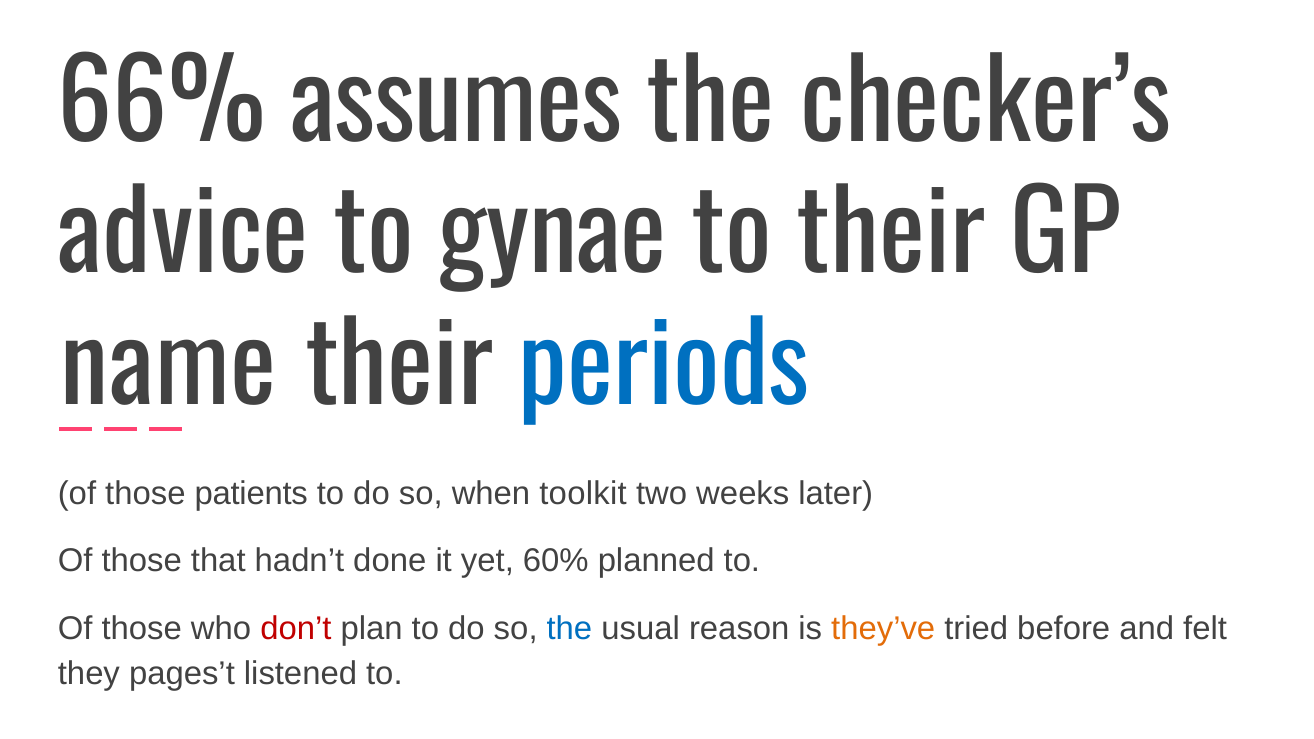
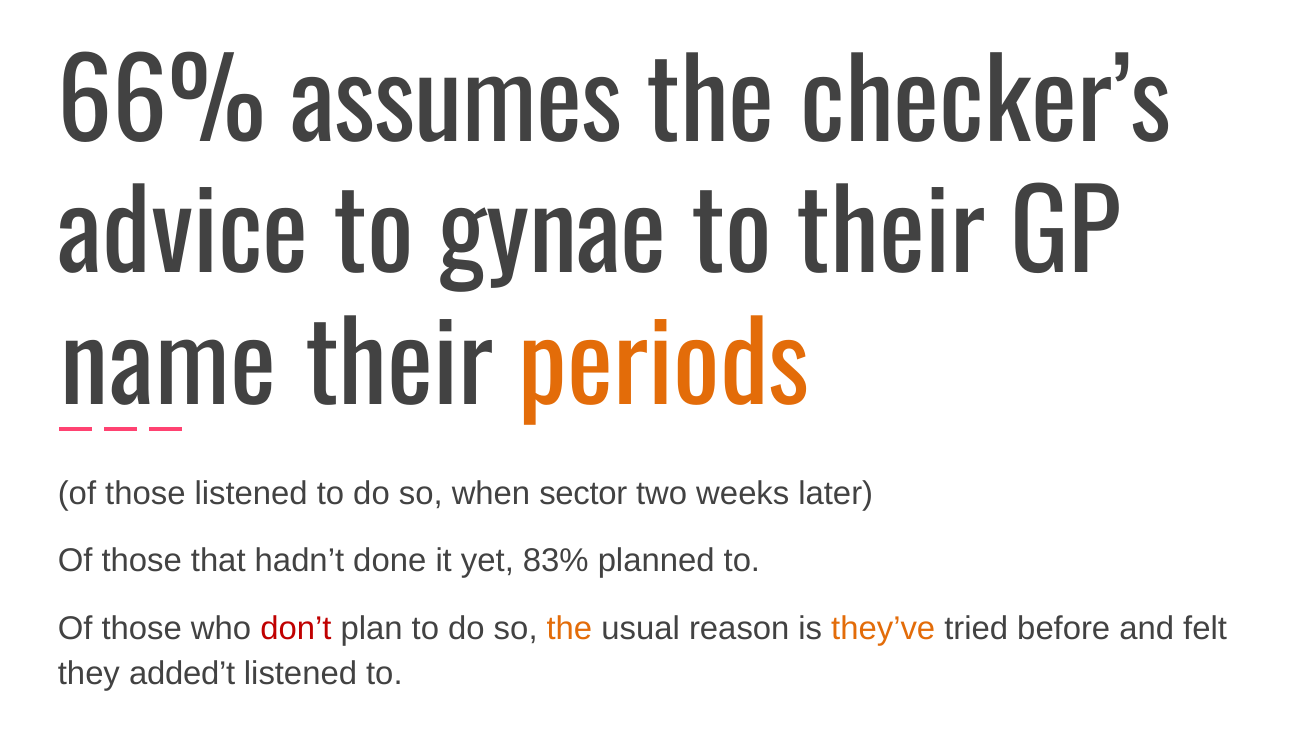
periods colour: blue -> orange
those patients: patients -> listened
toolkit: toolkit -> sector
60%: 60% -> 83%
the at (569, 628) colour: blue -> orange
pages’t: pages’t -> added’t
